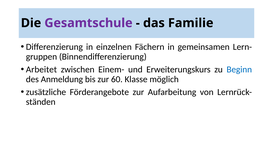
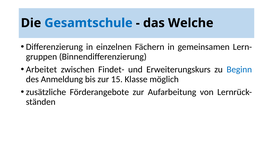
Gesamtschule colour: purple -> blue
Familie: Familie -> Welche
Einem-: Einem- -> Findet-
60: 60 -> 15
